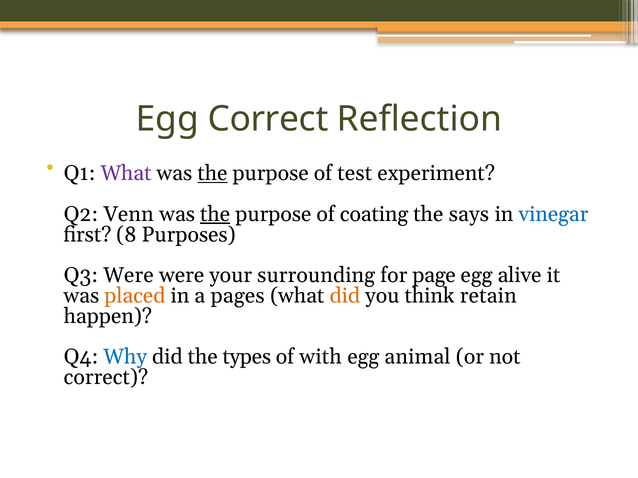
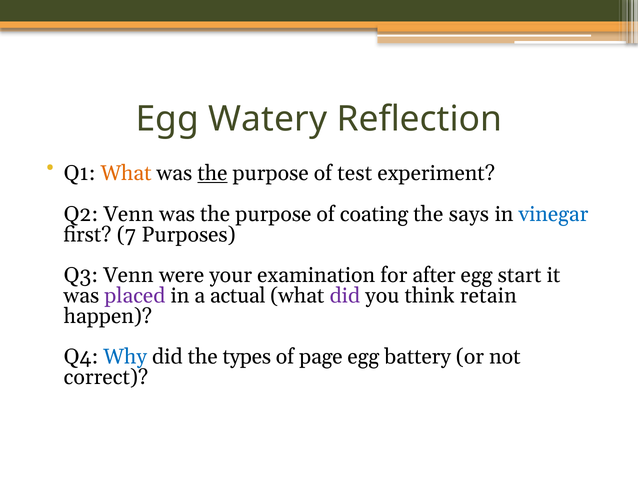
Egg Correct: Correct -> Watery
What at (126, 173) colour: purple -> orange
the at (215, 214) underline: present -> none
8: 8 -> 7
Q3 Were: Were -> Venn
surrounding: surrounding -> examination
page: page -> after
alive: alive -> start
placed colour: orange -> purple
pages: pages -> actual
did at (345, 296) colour: orange -> purple
with: with -> page
animal: animal -> battery
